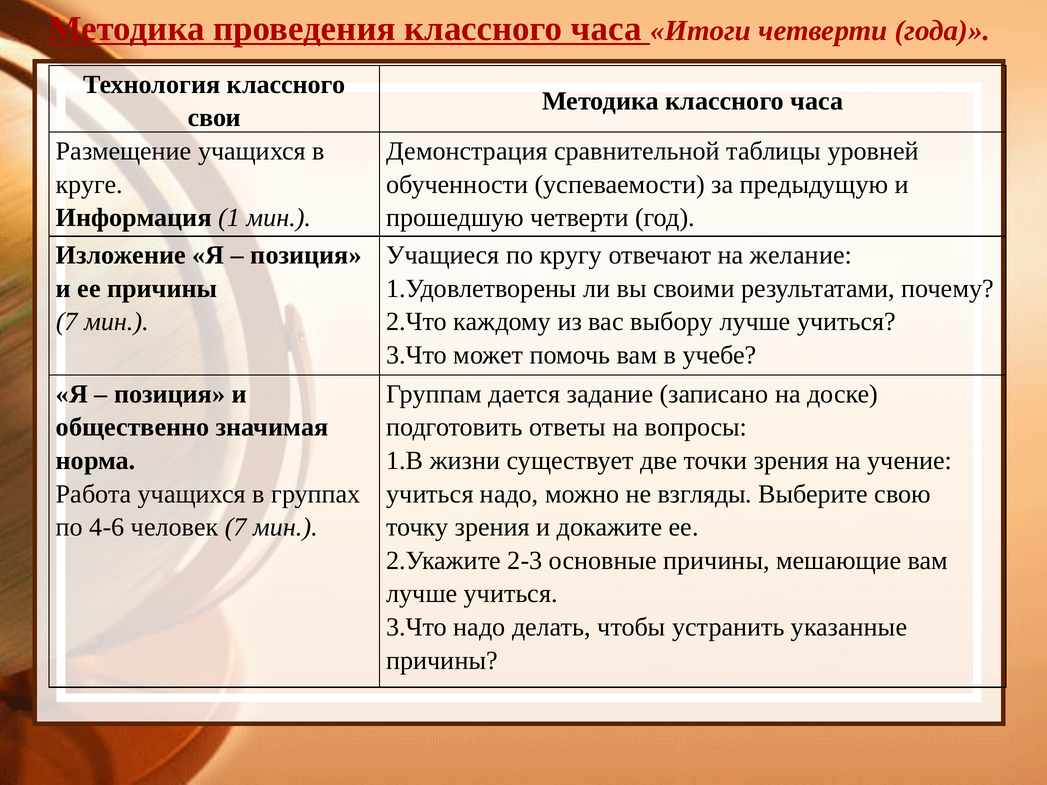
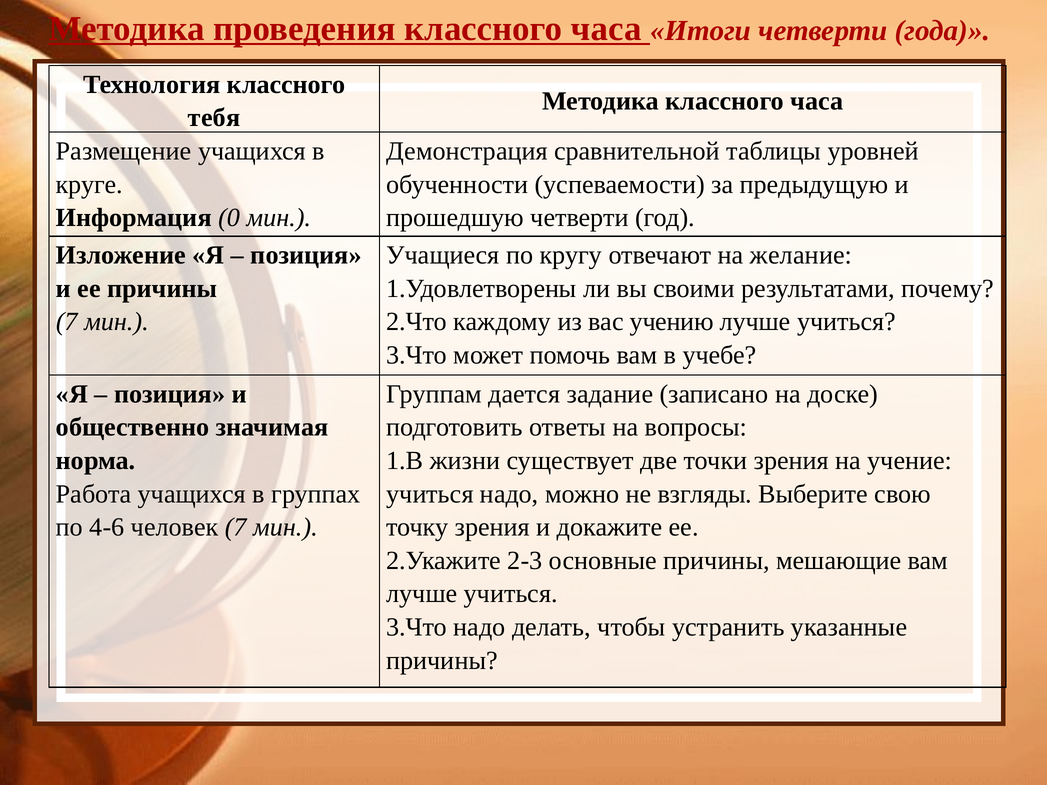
свои: свои -> тебя
1: 1 -> 0
выбору: выбору -> учению
